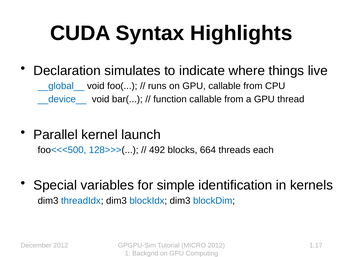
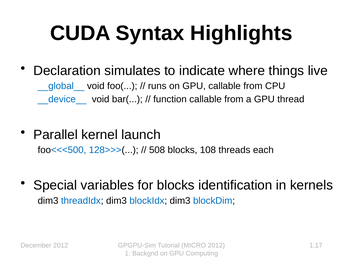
492: 492 -> 508
664: 664 -> 108
for simple: simple -> blocks
